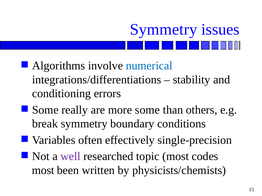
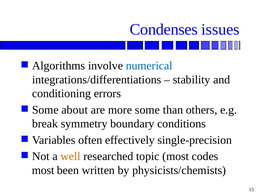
Symmetry at (164, 30): Symmetry -> Condenses
really: really -> about
well colour: purple -> orange
